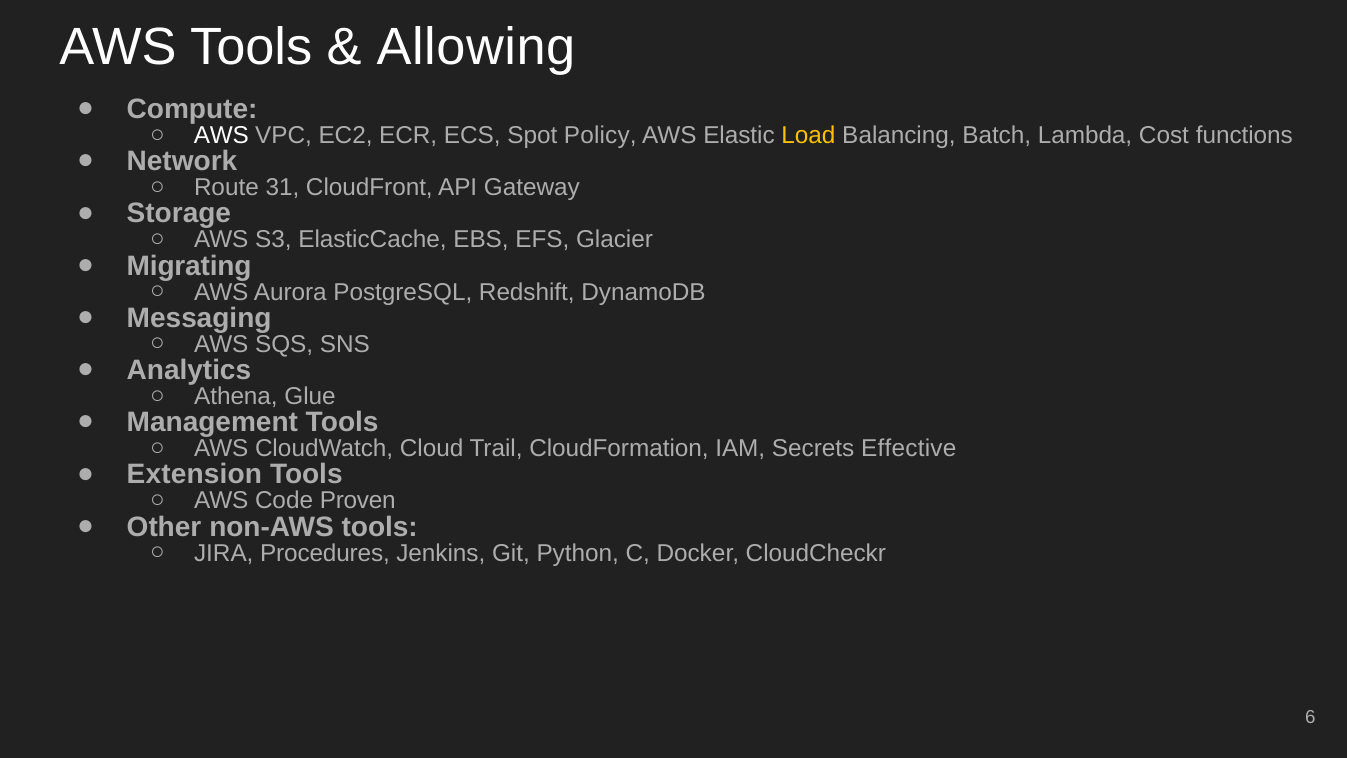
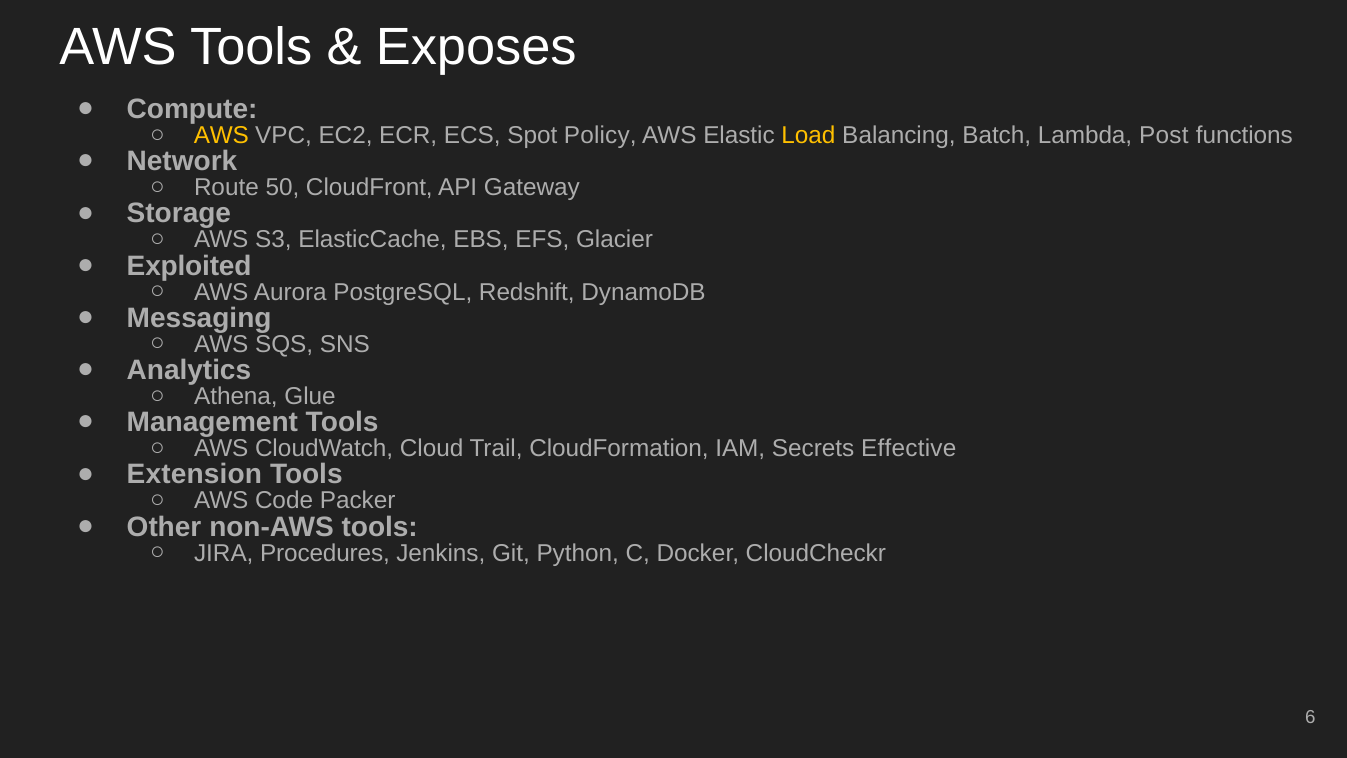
Allowing: Allowing -> Exposes
AWS at (221, 135) colour: white -> yellow
Cost: Cost -> Post
31: 31 -> 50
Migrating: Migrating -> Exploited
Proven: Proven -> Packer
